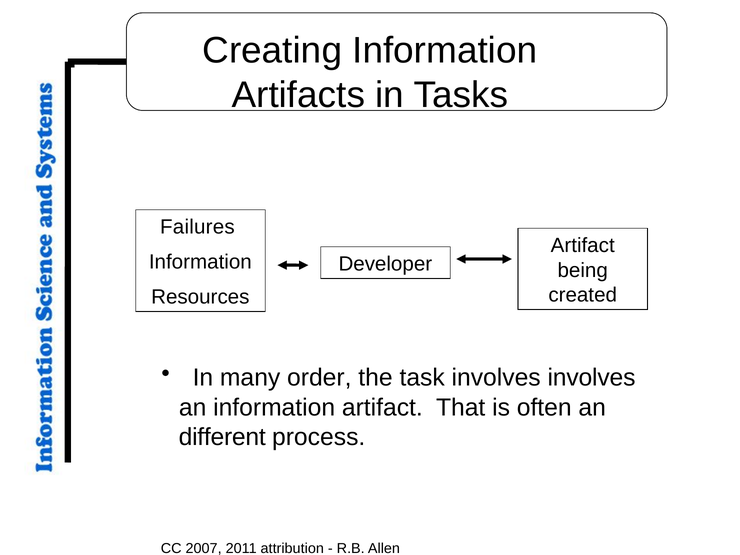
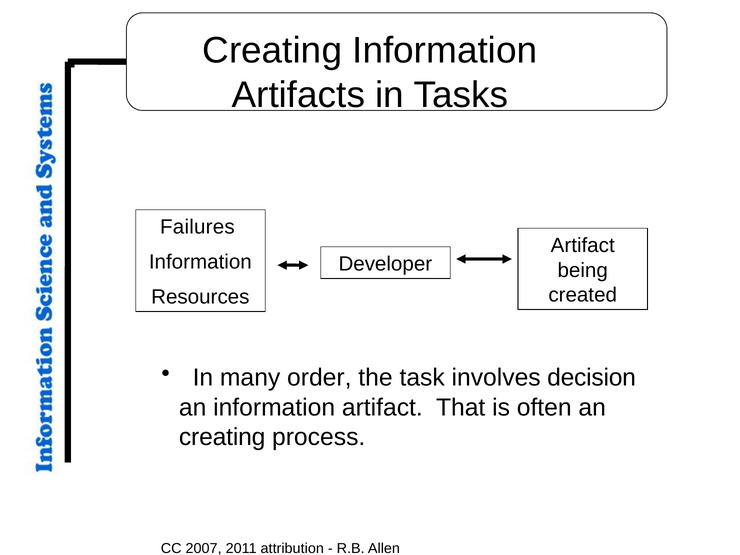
involves involves: involves -> decision
different at (222, 437): different -> creating
